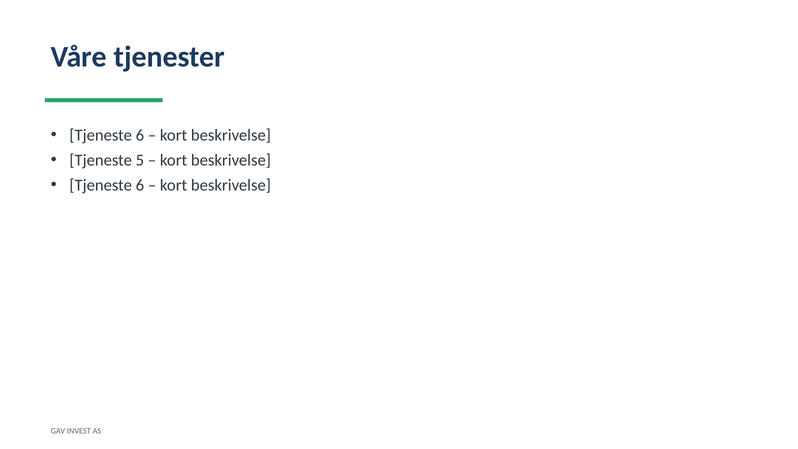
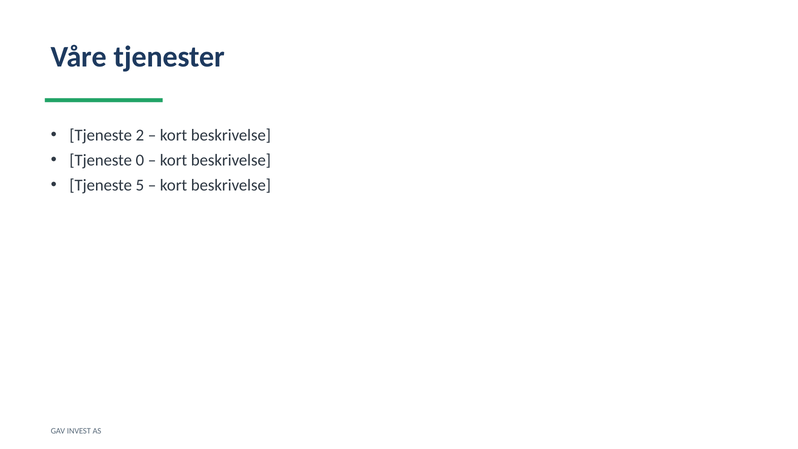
6 at (140, 135): 6 -> 2
5: 5 -> 0
6 at (140, 185): 6 -> 5
